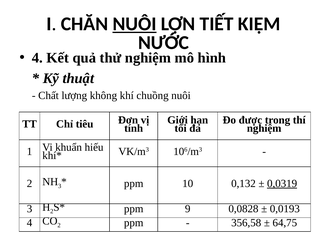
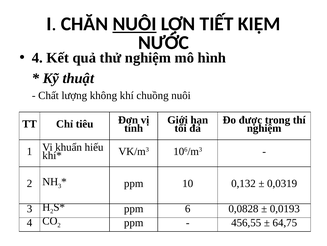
0,0319 underline: present -> none
9: 9 -> 6
356,58: 356,58 -> 456,55
